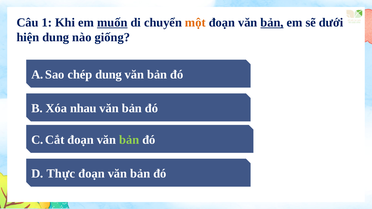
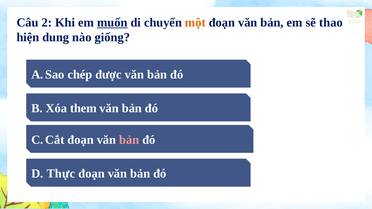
1: 1 -> 2
bản at (272, 23) underline: present -> none
dưới: dưới -> thao
chép dung: dung -> được
nhau: nhau -> them
bản at (129, 140) colour: light green -> pink
